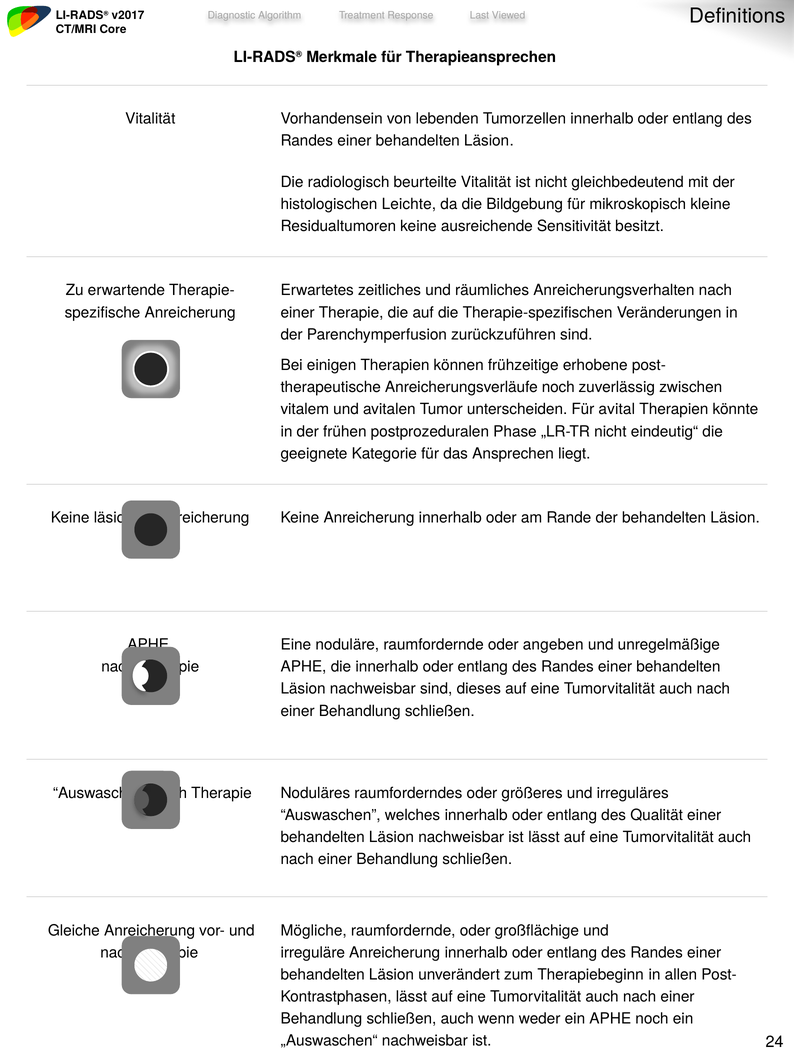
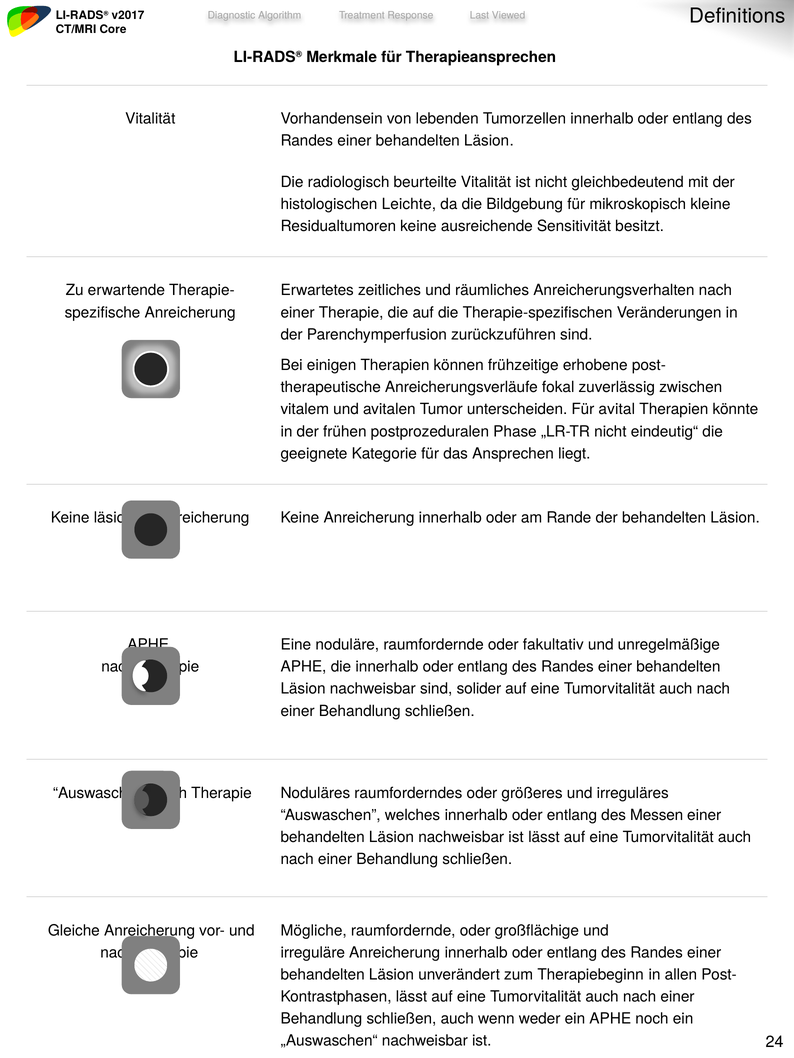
Anreicherungsverläufe noch: noch -> fokal
angeben: angeben -> fakultativ
dieses: dieses -> solider
Qualität: Qualität -> Messen
